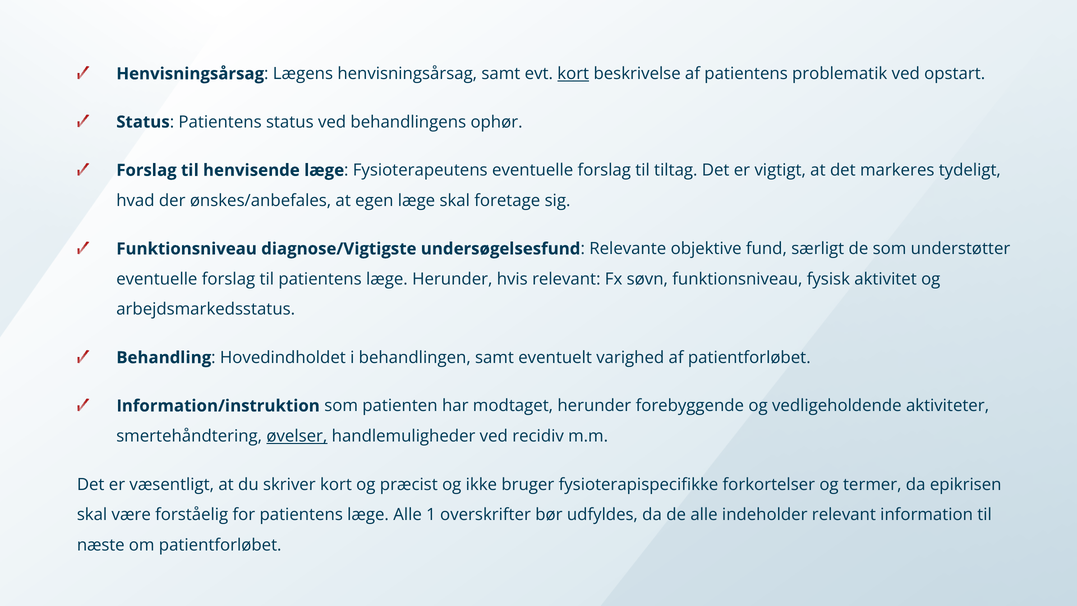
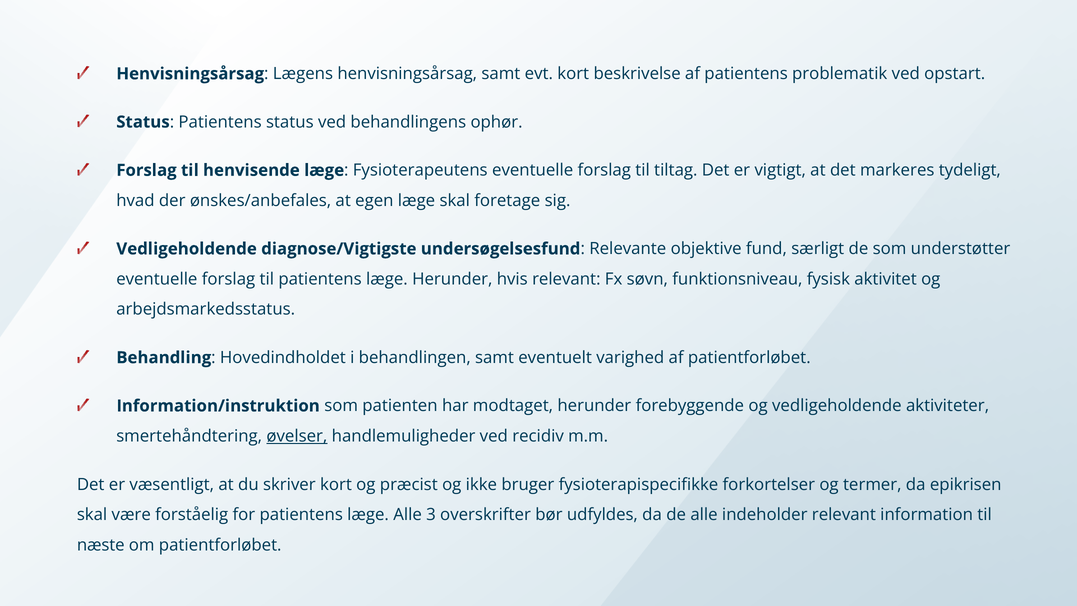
kort at (573, 74) underline: present -> none
Funktionsniveau at (187, 249): Funktionsniveau -> Vedligeholdende
1: 1 -> 3
